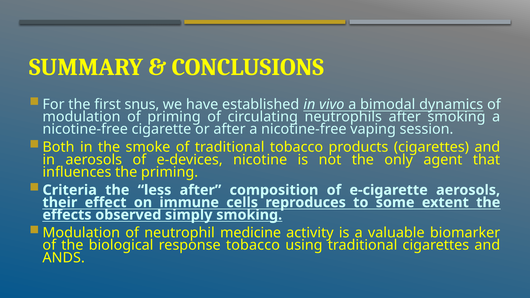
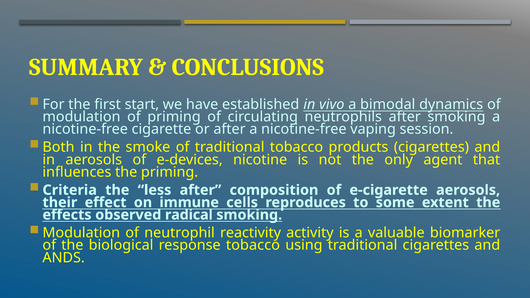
snus: snus -> start
simply: simply -> radical
medicine: medicine -> reactivity
